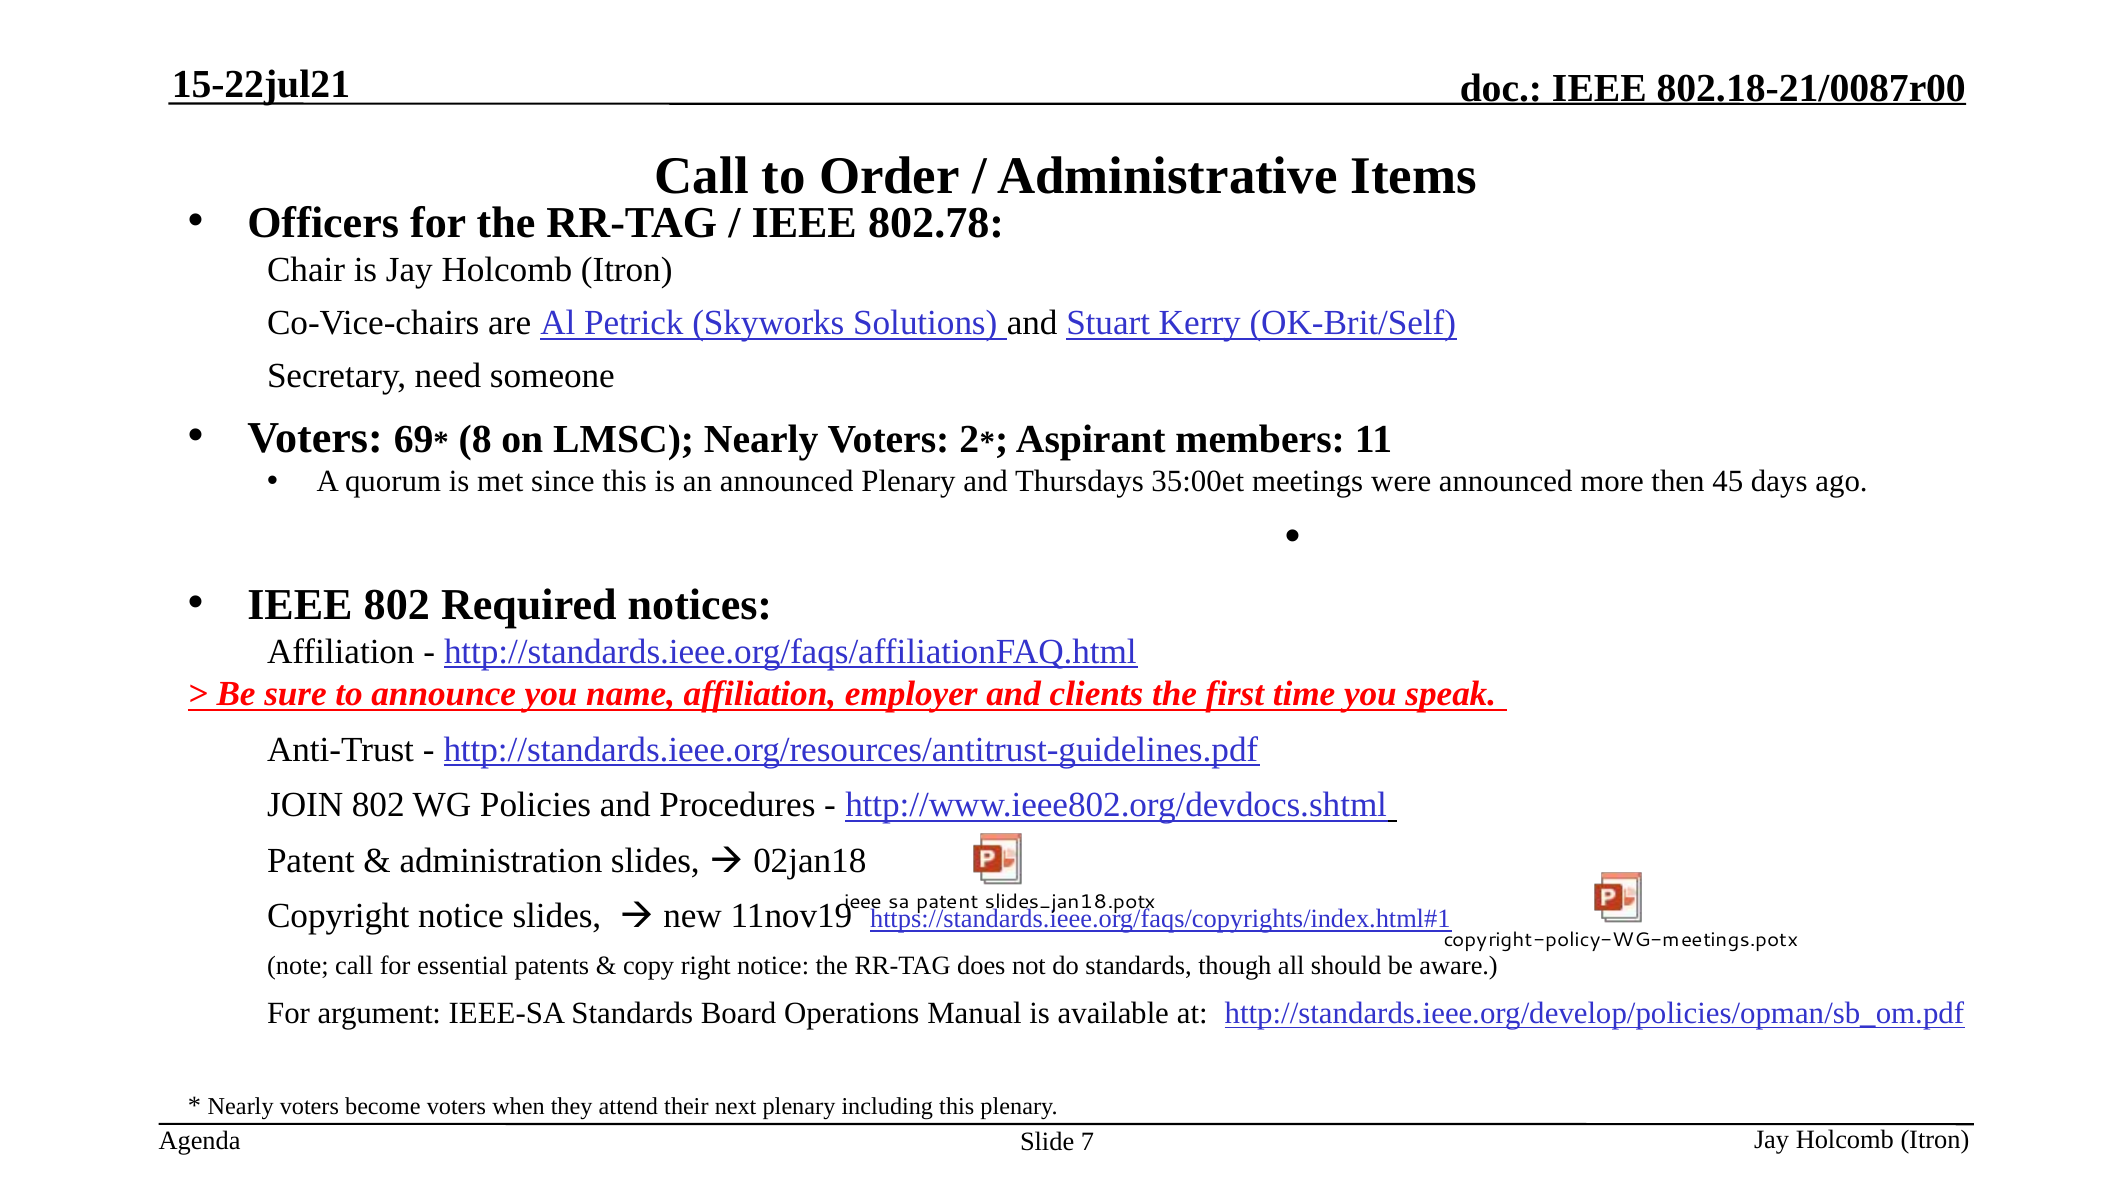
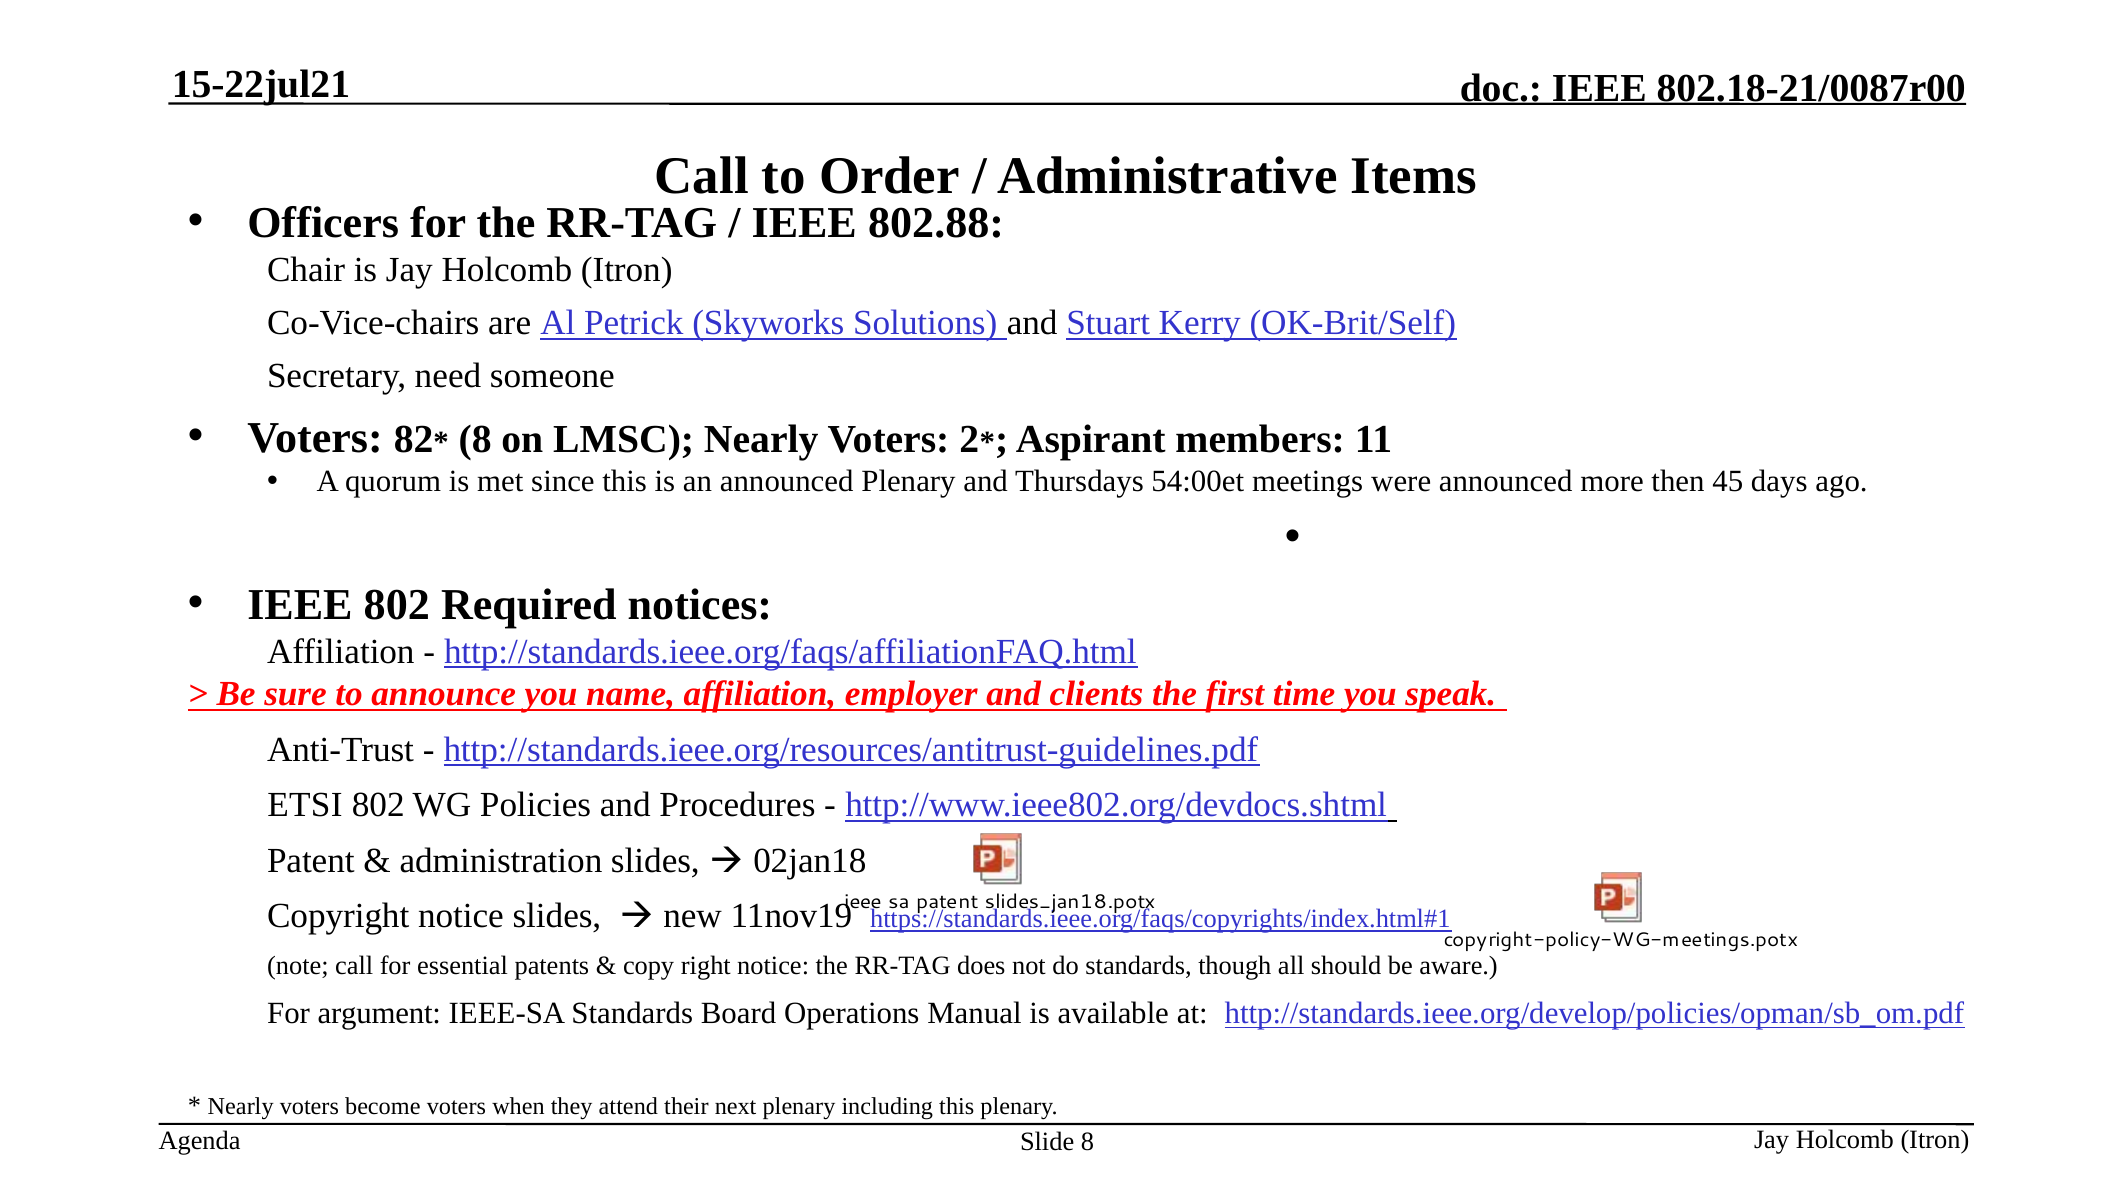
802.78: 802.78 -> 802.88
69: 69 -> 82
35:00et: 35:00et -> 54:00et
JOIN: JOIN -> ETSI
Slide 7: 7 -> 8
